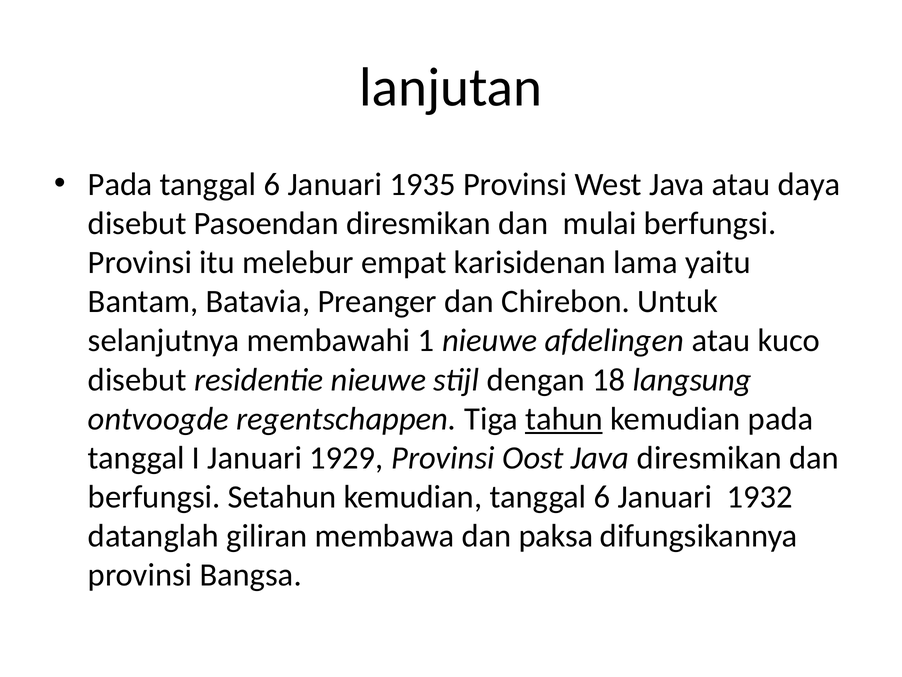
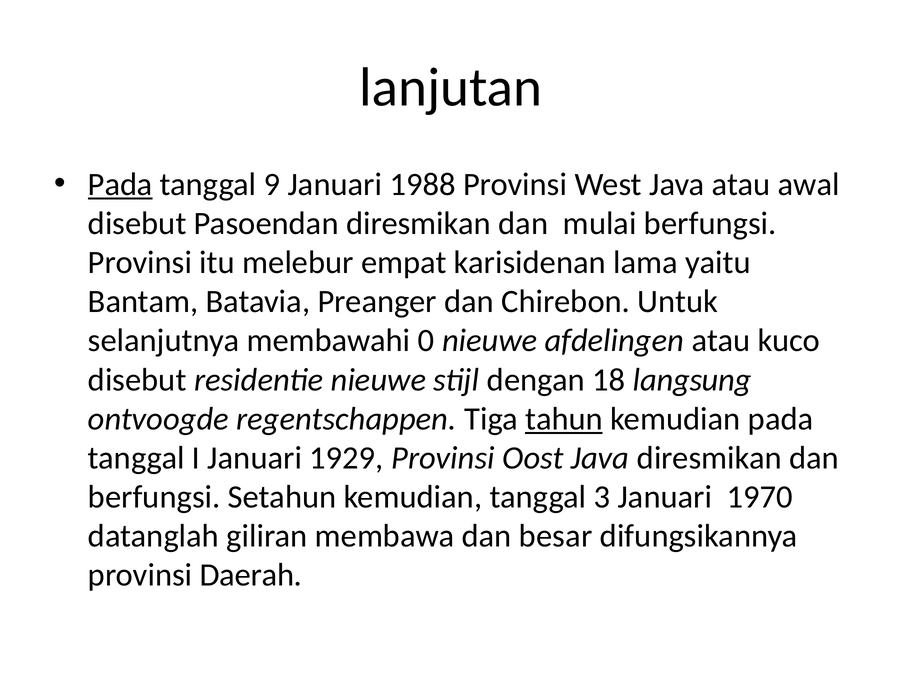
Pada at (120, 184) underline: none -> present
6 at (272, 184): 6 -> 9
1935: 1935 -> 1988
daya: daya -> awal
1: 1 -> 0
kemudian tanggal 6: 6 -> 3
1932: 1932 -> 1970
paksa: paksa -> besar
Bangsa: Bangsa -> Daerah
